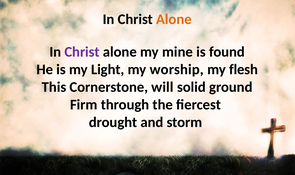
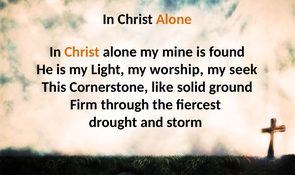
Christ at (82, 52) colour: purple -> orange
flesh: flesh -> seek
will: will -> like
